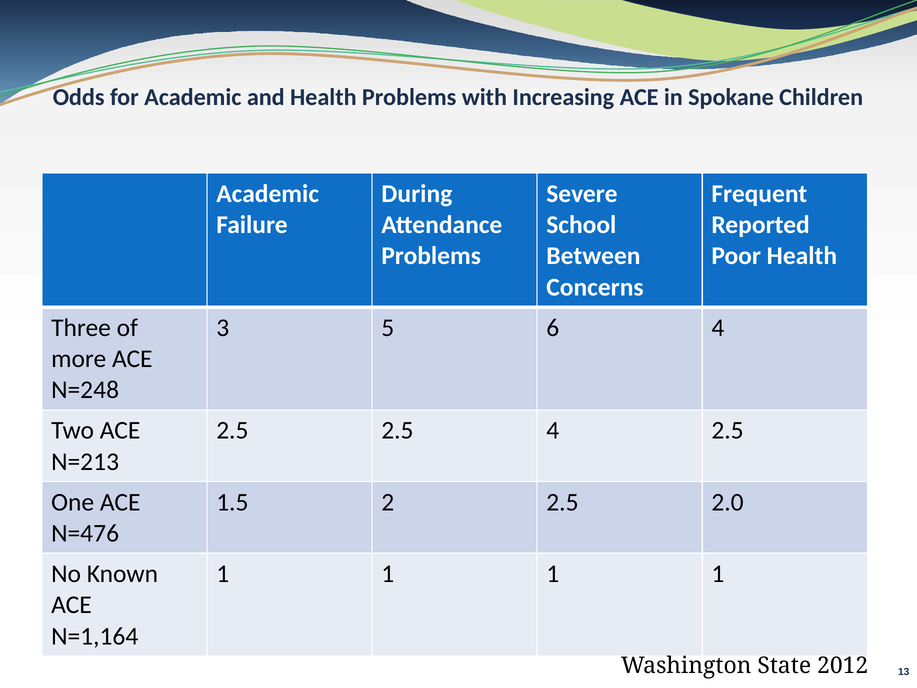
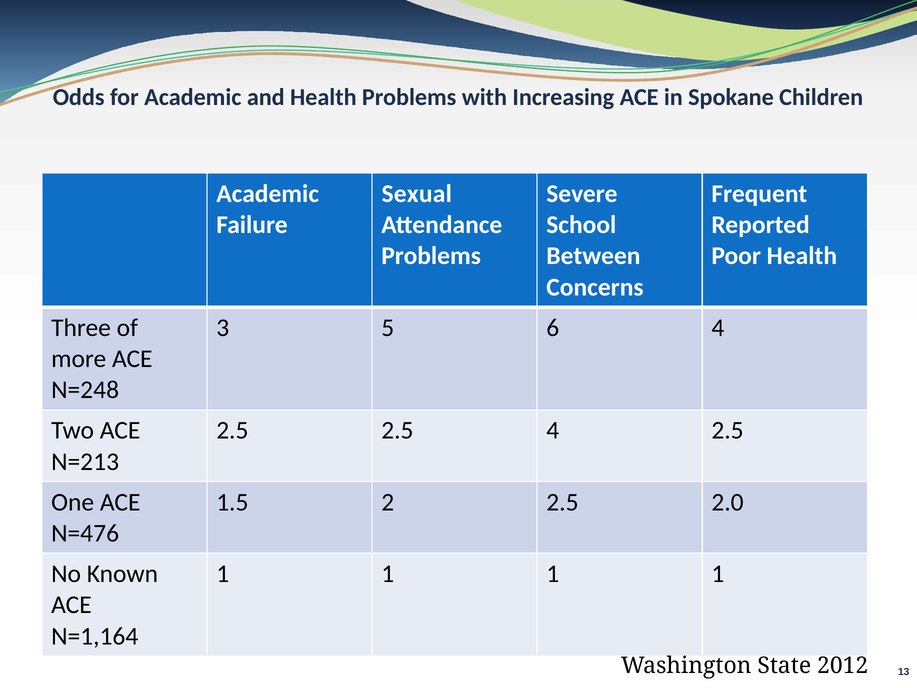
During: During -> Sexual
